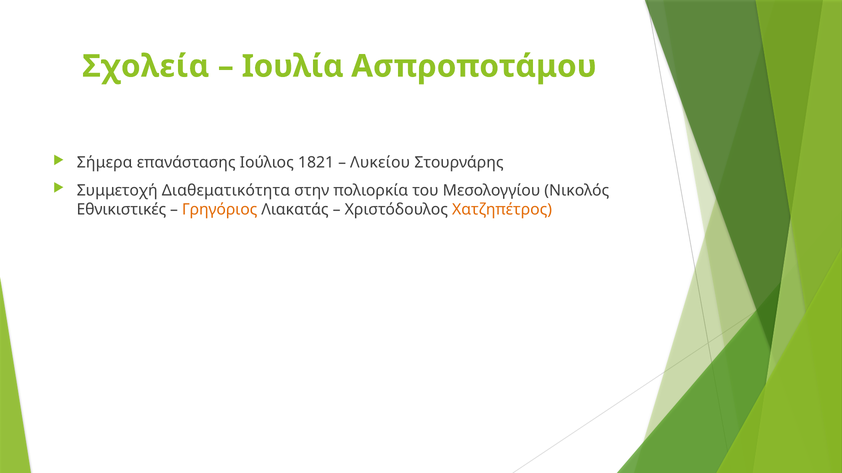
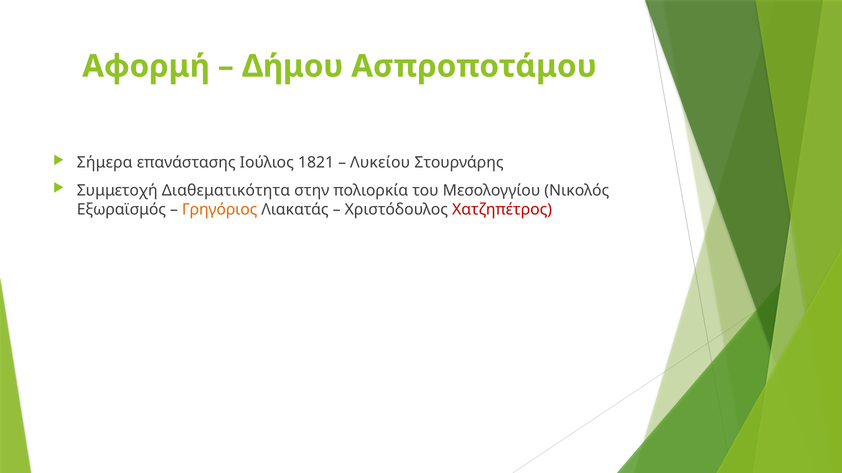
Σχολεία: Σχολεία -> Αφορμή
Ιουλία: Ιουλία -> Δήμου
Εθνικιστικές: Εθνικιστικές -> Εξωραϊσμός
Χατζηπέτρος colour: orange -> red
